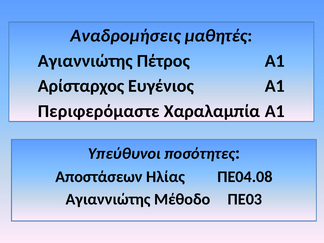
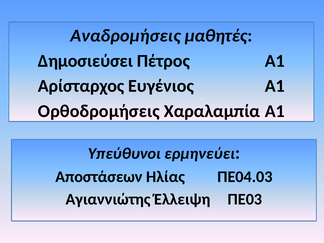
Αγιαννιώτης at (85, 61): Αγιαννιώτης -> Δημοσιεύσει
Περιφερόμαστε: Περιφερόμαστε -> Ορθοδρομήσεις
ποσότητες: ποσότητες -> ερμηνεύει
ΠΕ04.08: ΠΕ04.08 -> ΠΕ04.03
Μέθοδο: Μέθοδο -> Έλλειψη
